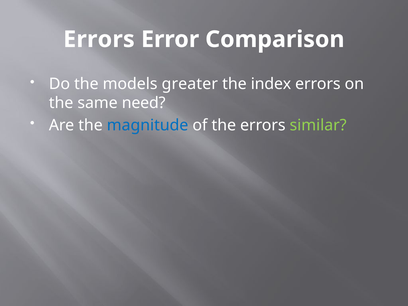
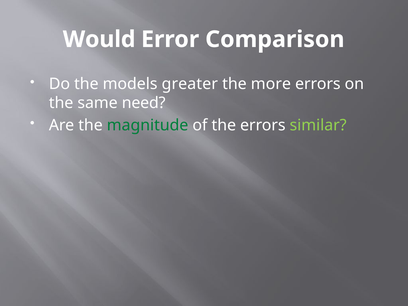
Errors at (99, 39): Errors -> Would
index: index -> more
magnitude colour: blue -> green
